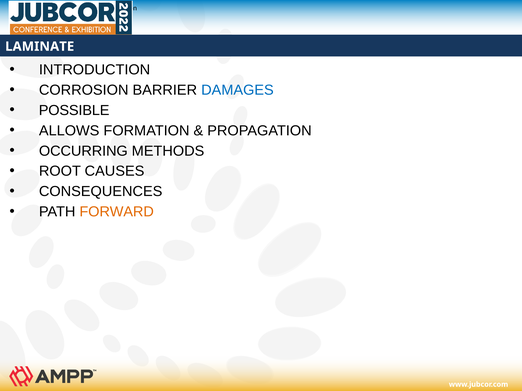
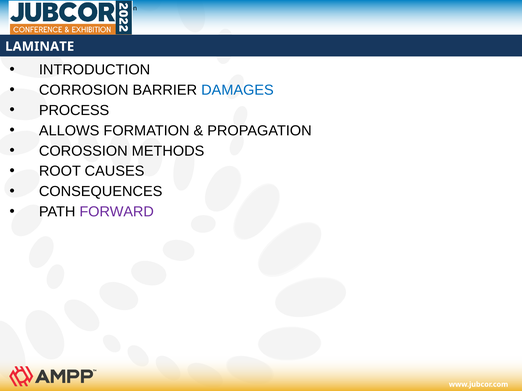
POSSIBLE: POSSIBLE -> PROCESS
OCCURRING: OCCURRING -> COROSSION
FORWARD colour: orange -> purple
